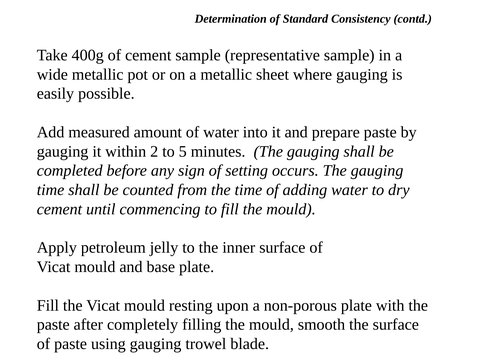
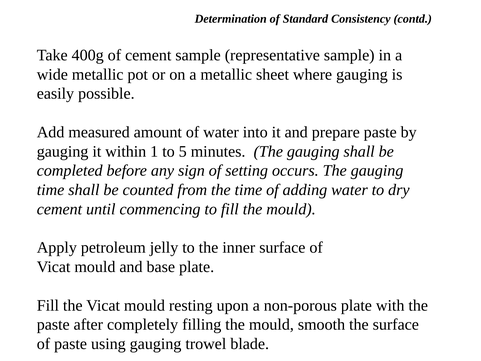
2: 2 -> 1
